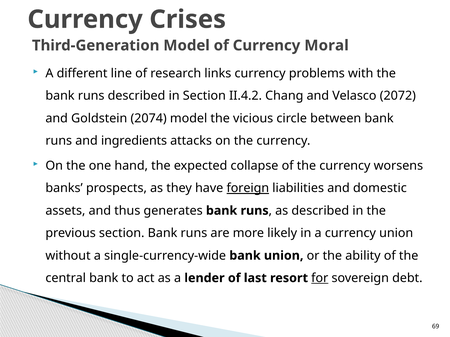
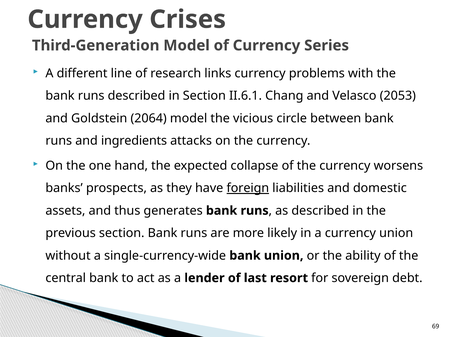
Moral: Moral -> Series
II.4.2: II.4.2 -> II.6.1
2072: 2072 -> 2053
2074: 2074 -> 2064
for underline: present -> none
